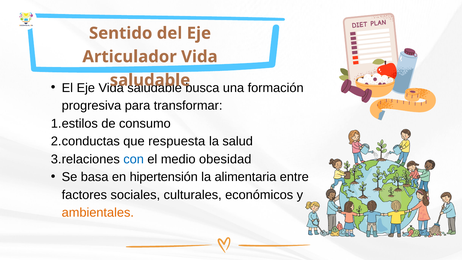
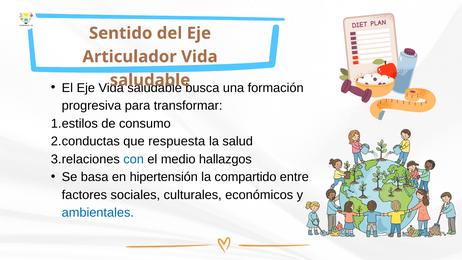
obesidad: obesidad -> hallazgos
alimentaria: alimentaria -> compartido
ambientales colour: orange -> blue
